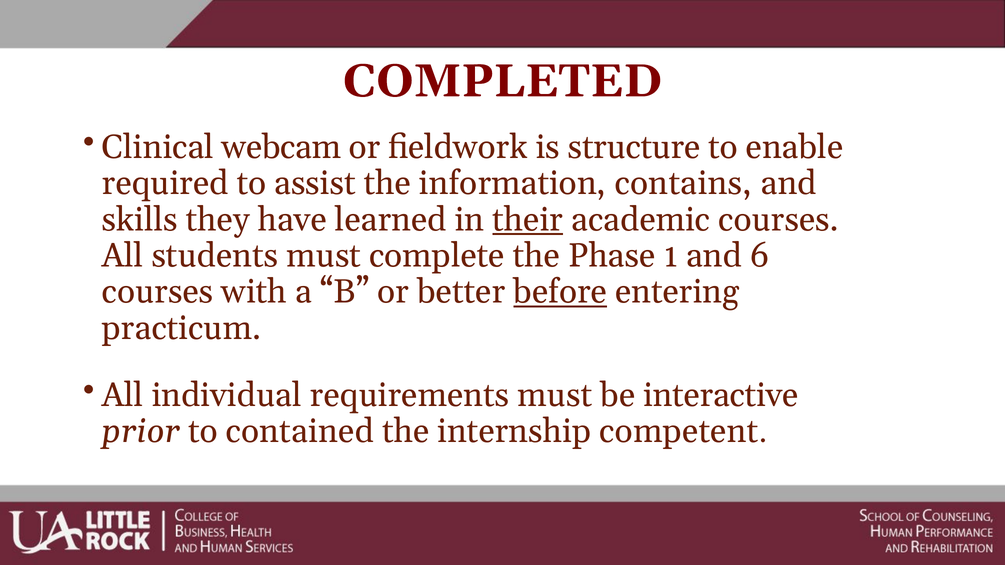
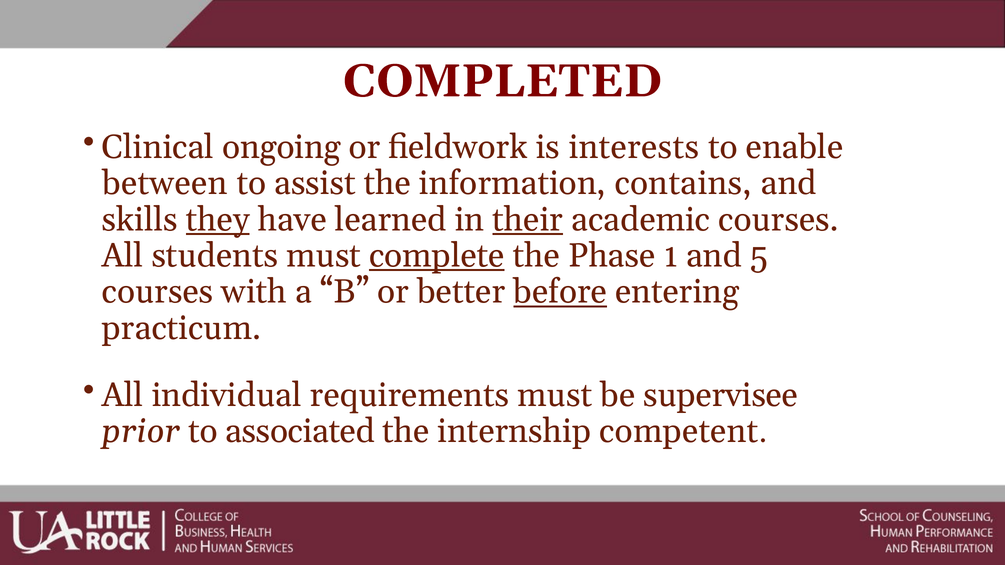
webcam: webcam -> ongoing
structure: structure -> interests
required: required -> between
they underline: none -> present
complete underline: none -> present
6: 6 -> 5
interactive: interactive -> supervisee
contained: contained -> associated
